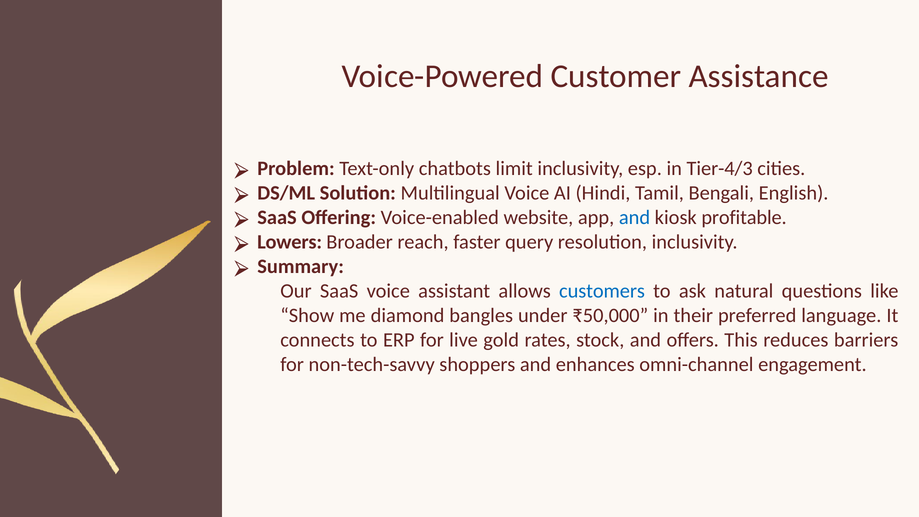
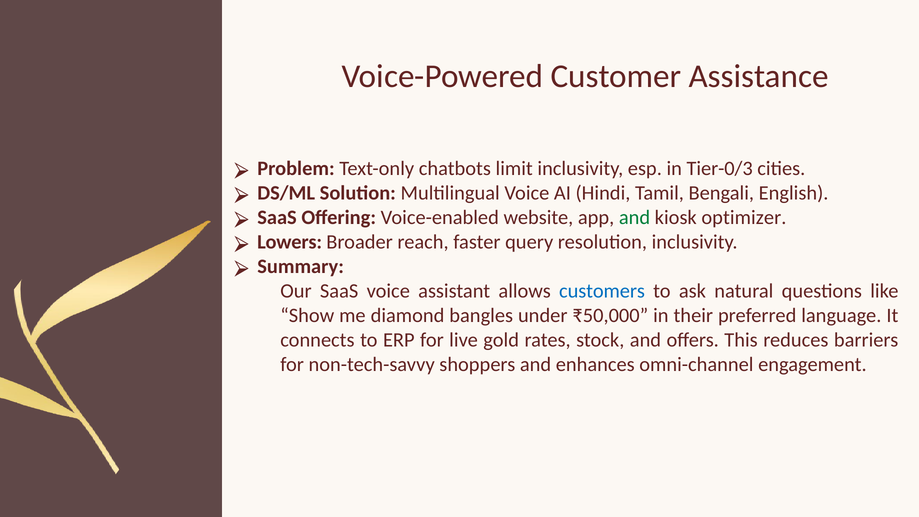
Tier-4/3: Tier-4/3 -> Tier-0/3
and at (635, 217) colour: blue -> green
profitable: profitable -> optimizer
